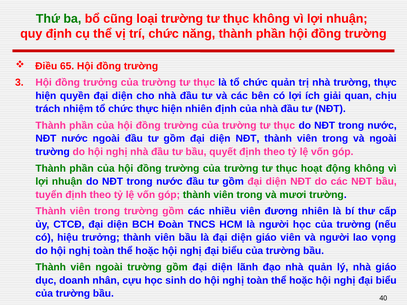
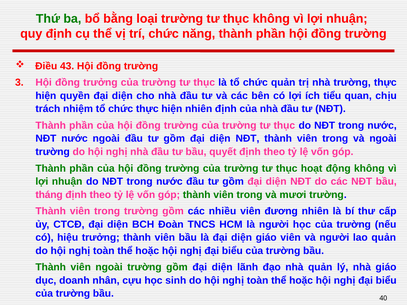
cũng: cũng -> bằng
65: 65 -> 43
giải: giải -> tiểu
tuyển: tuyển -> tháng
lao vọng: vọng -> quản
